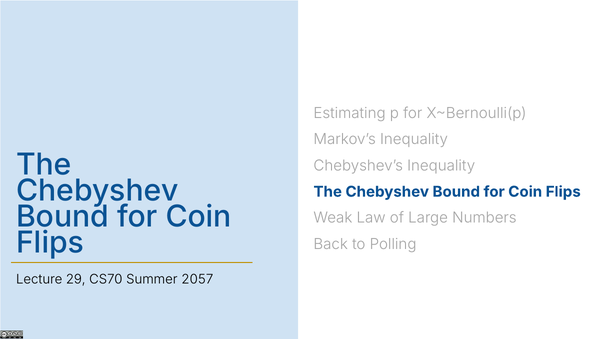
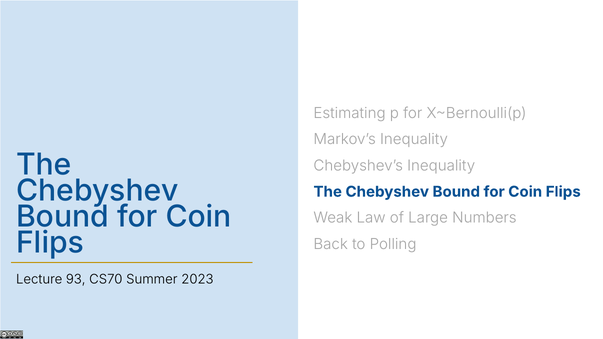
29: 29 -> 93
2057: 2057 -> 2023
